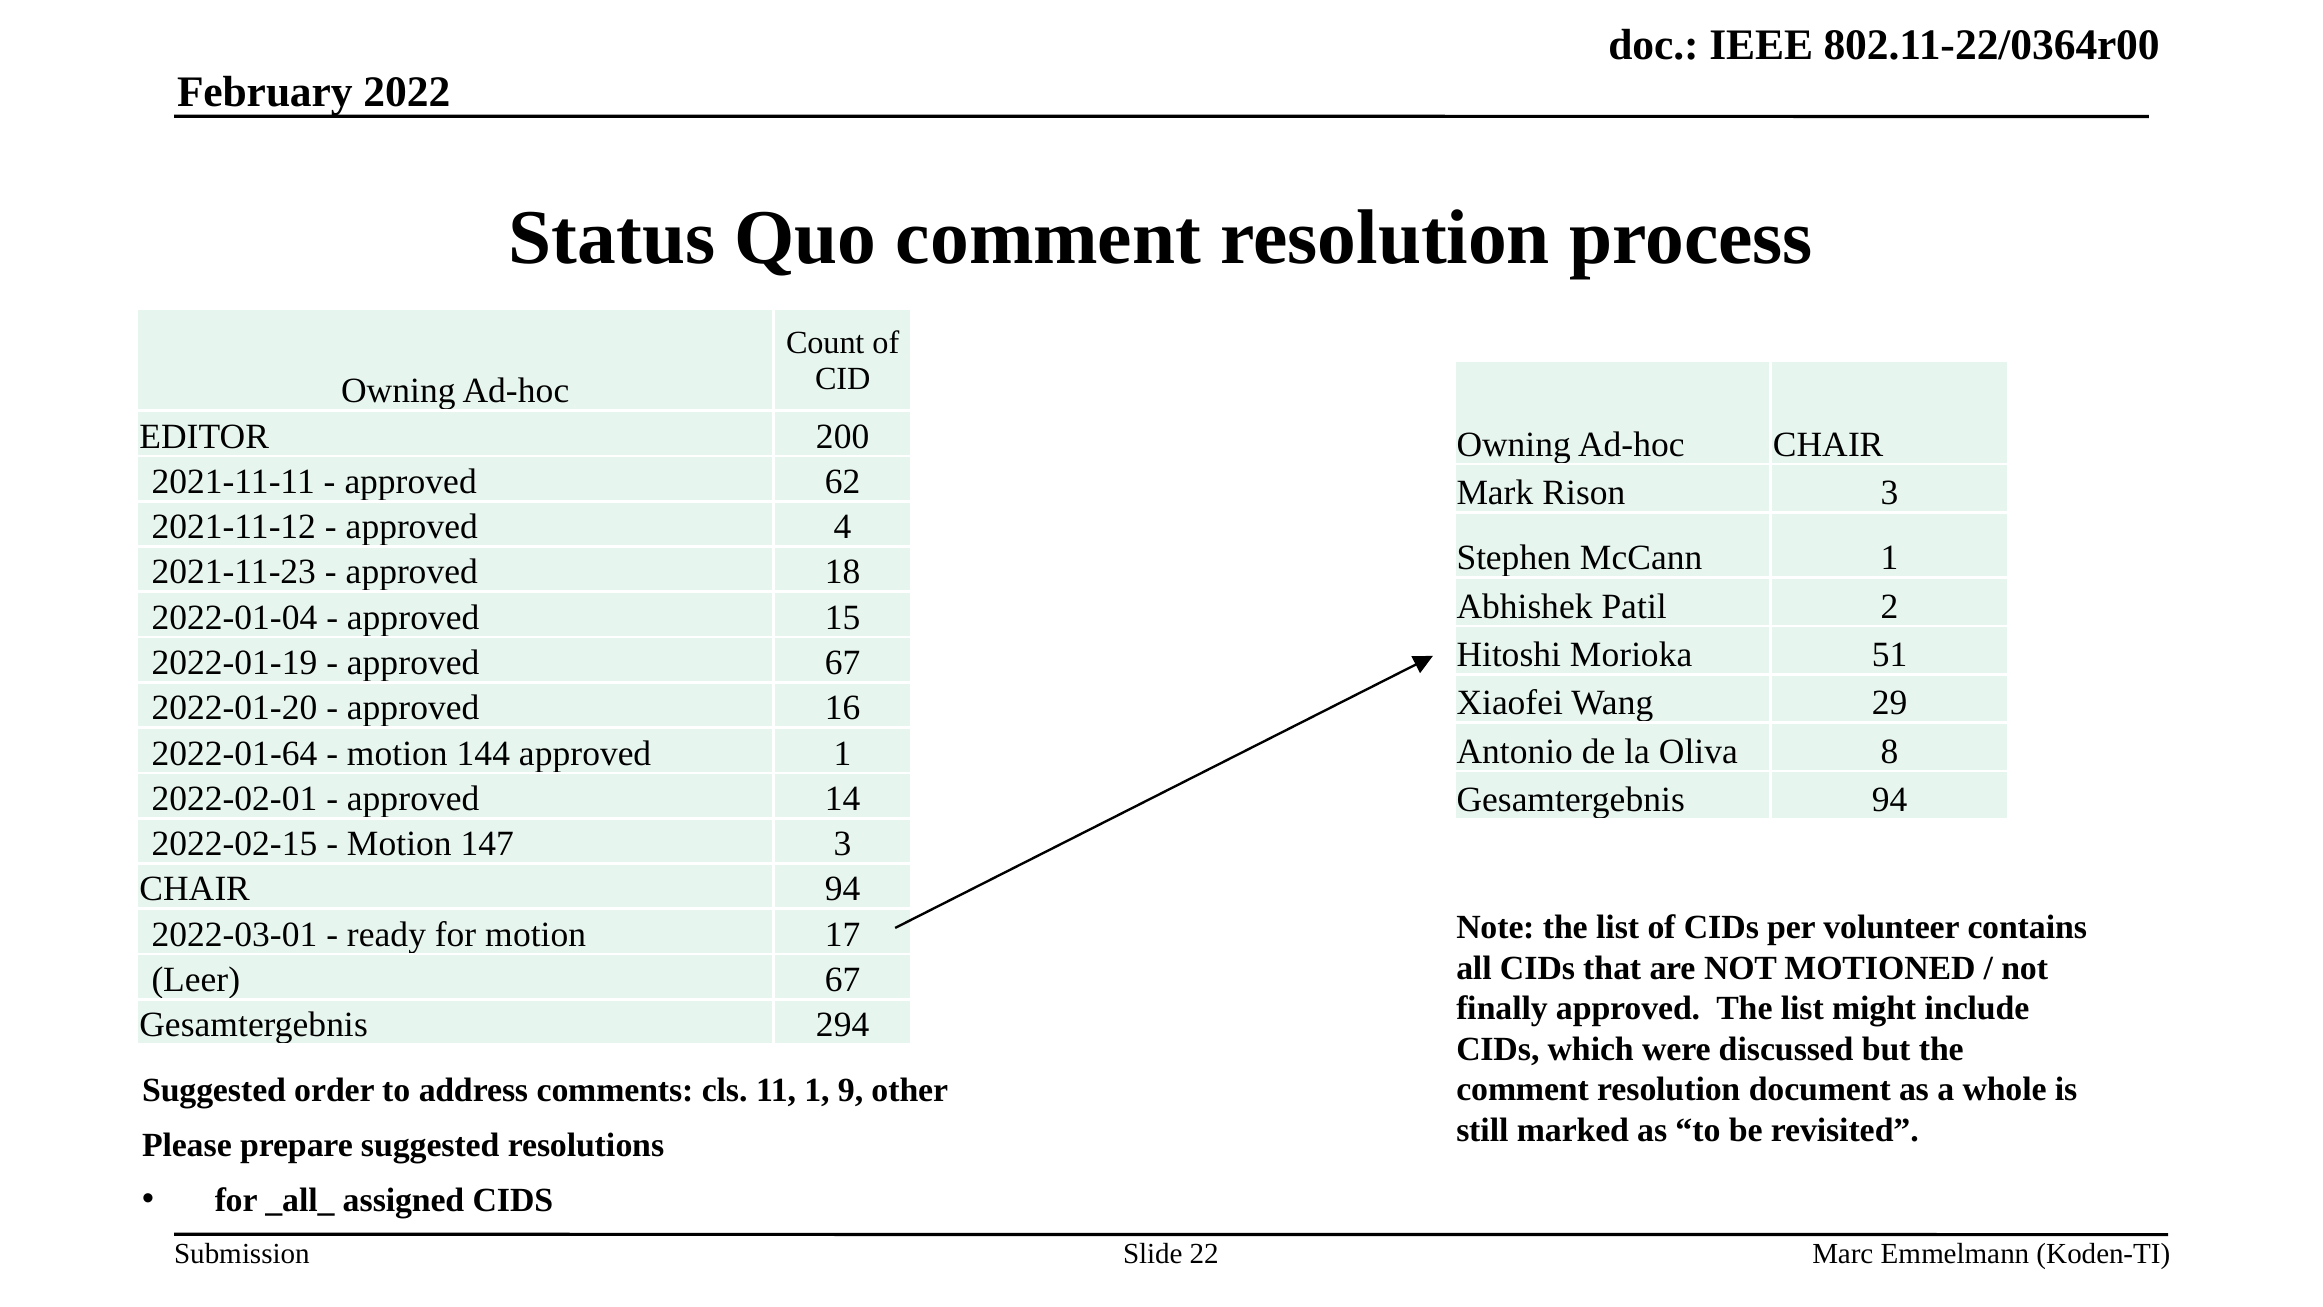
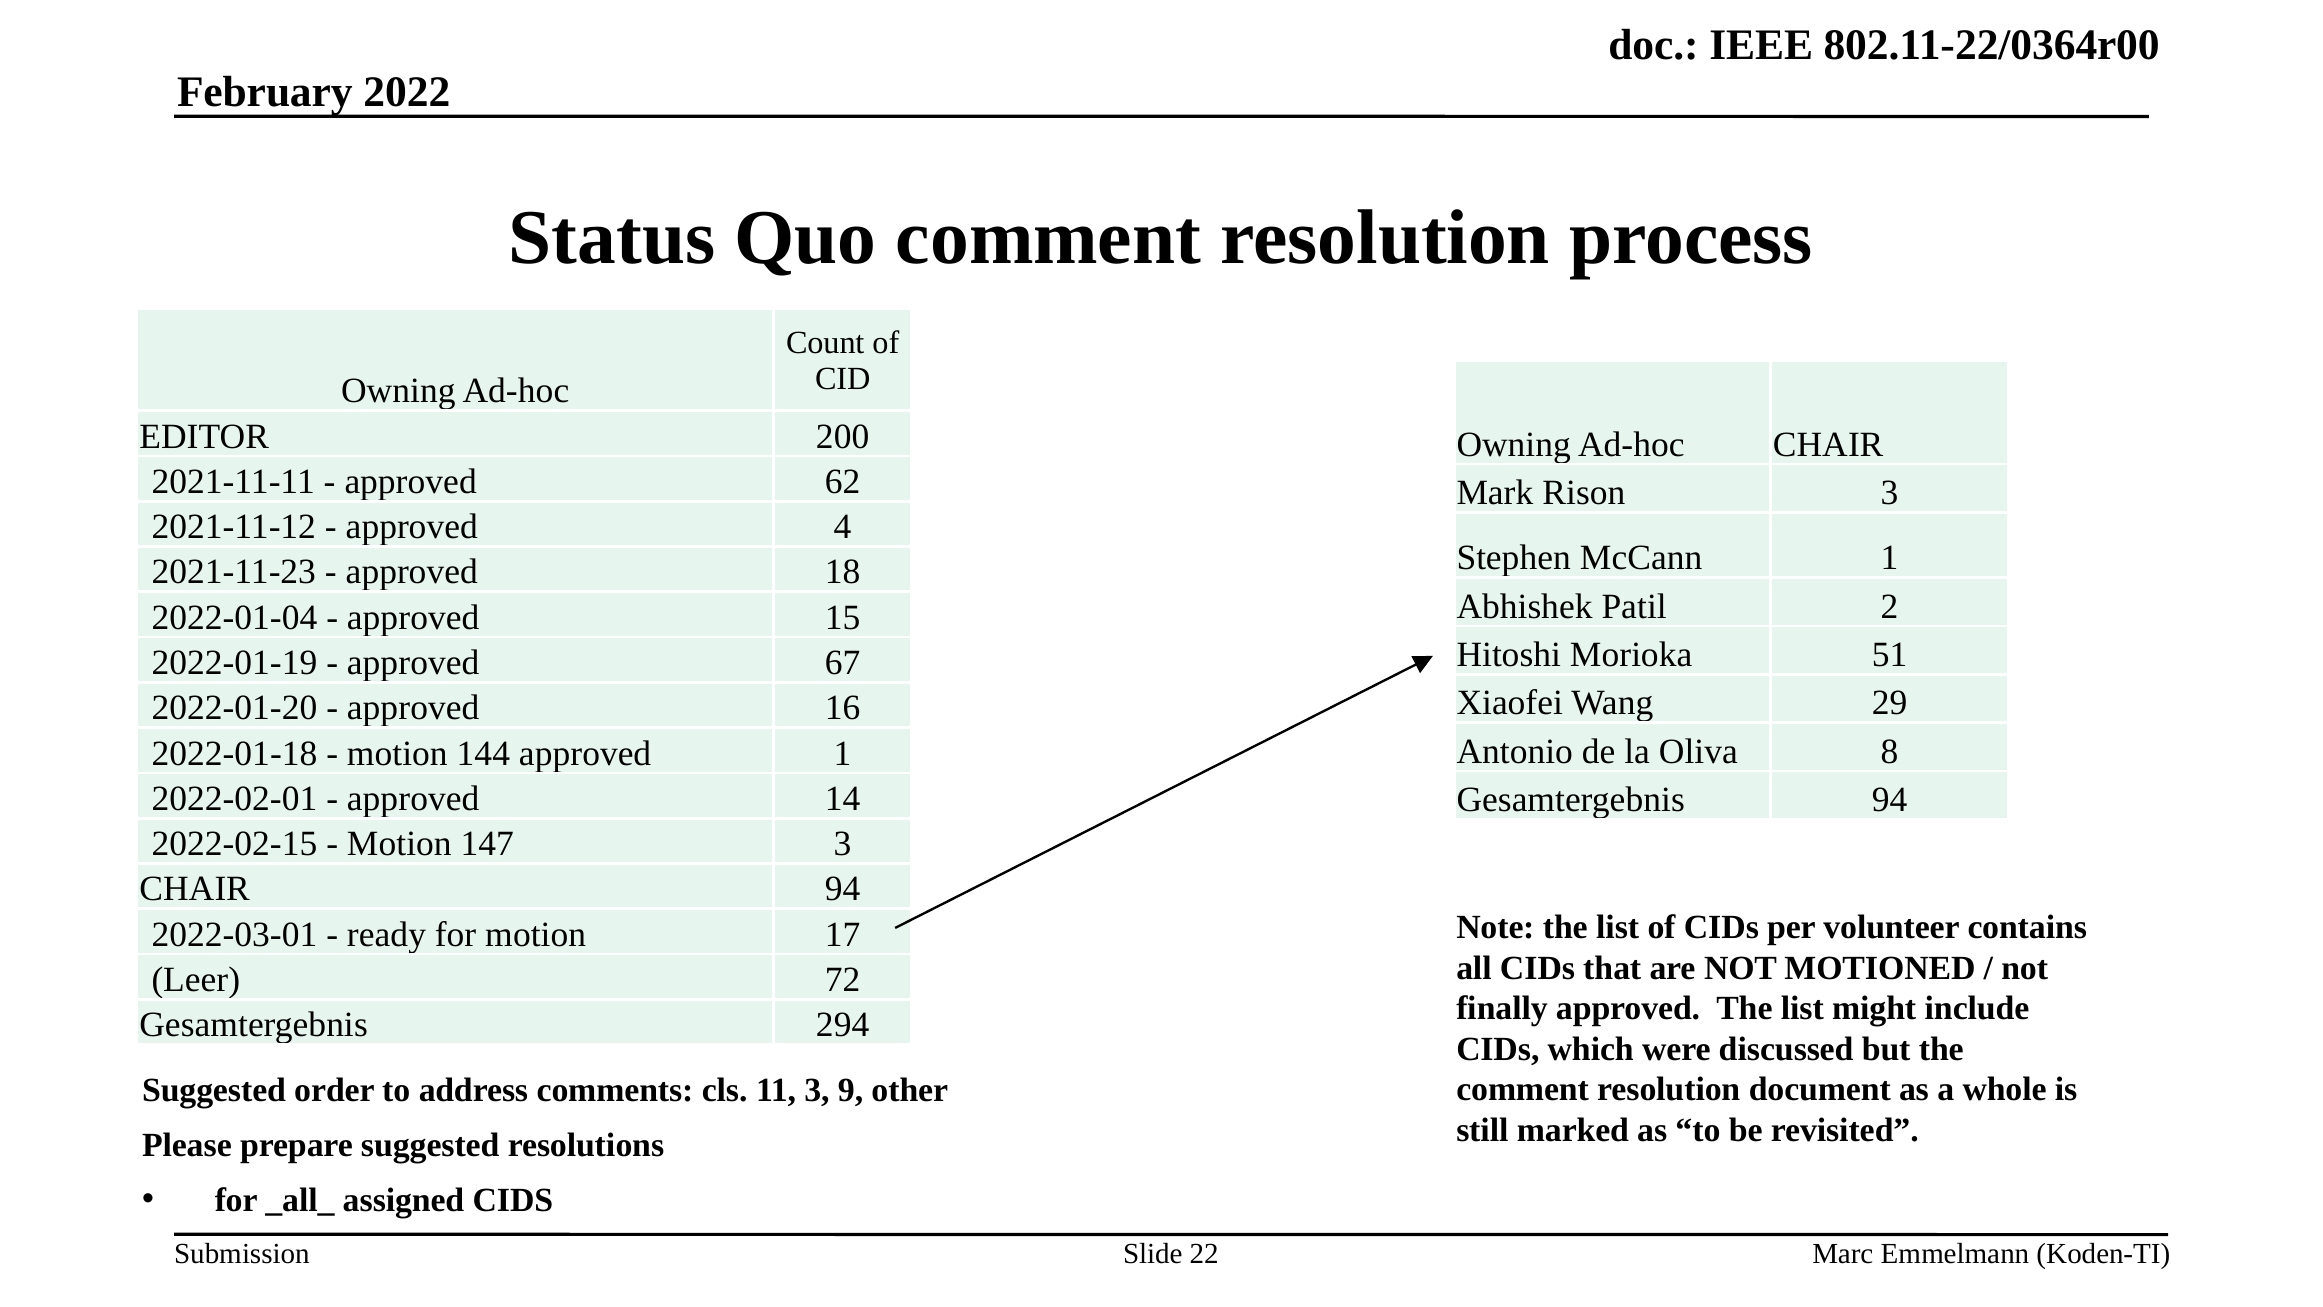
2022-01-64: 2022-01-64 -> 2022-01-18
Leer 67: 67 -> 72
11 1: 1 -> 3
